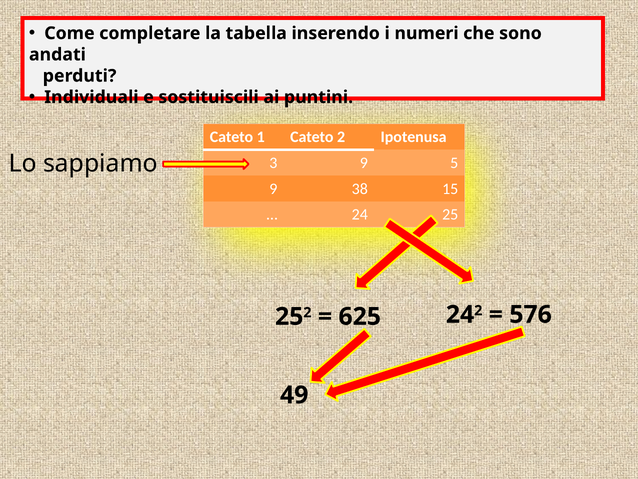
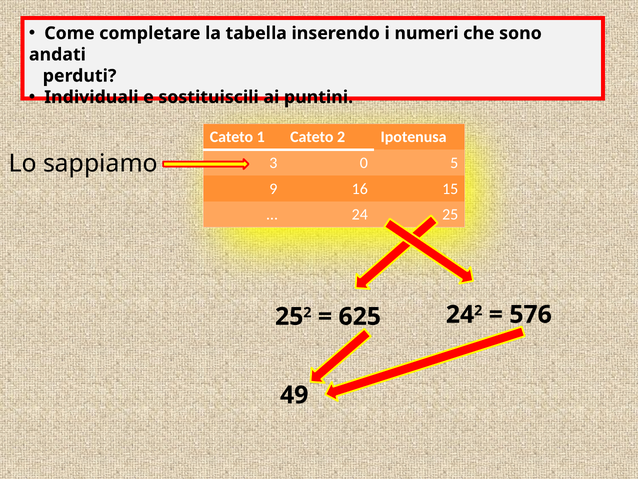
3 9: 9 -> 0
38: 38 -> 16
